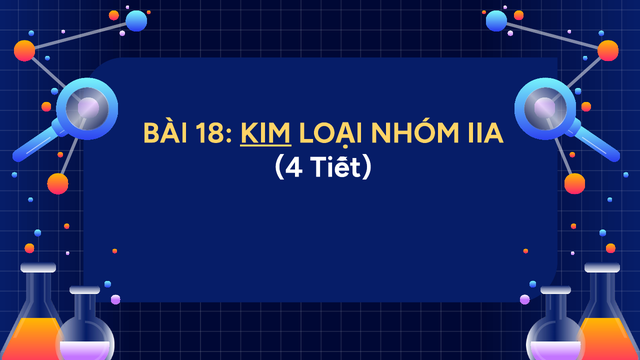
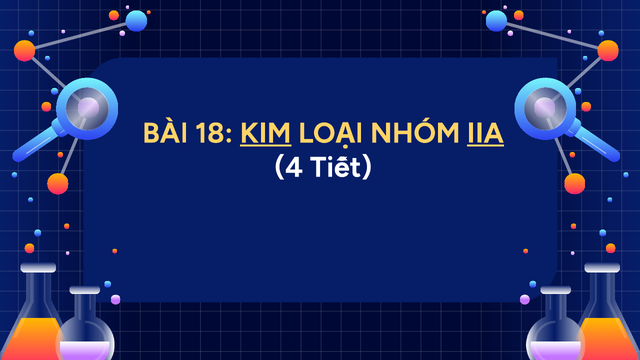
IIA underline: none -> present
